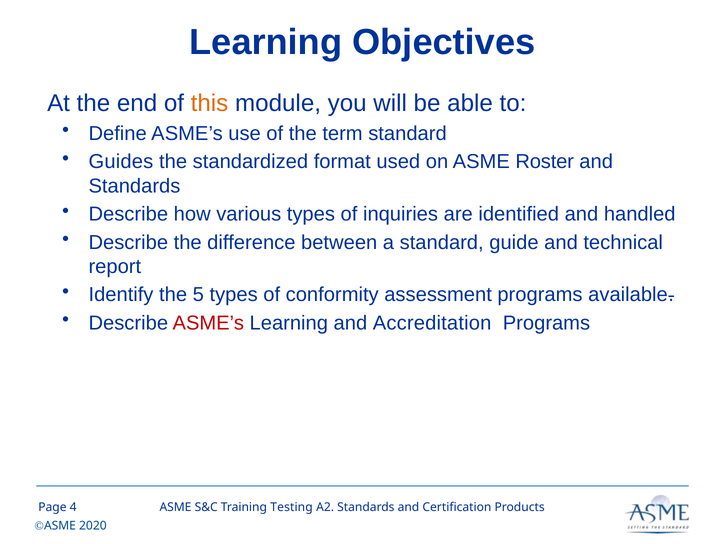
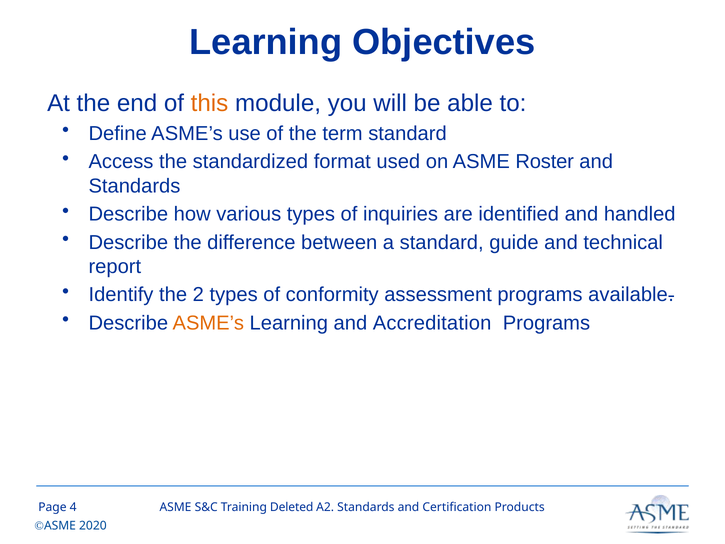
Guides: Guides -> Access
5: 5 -> 2
ASME’s at (208, 323) colour: red -> orange
Testing: Testing -> Deleted
